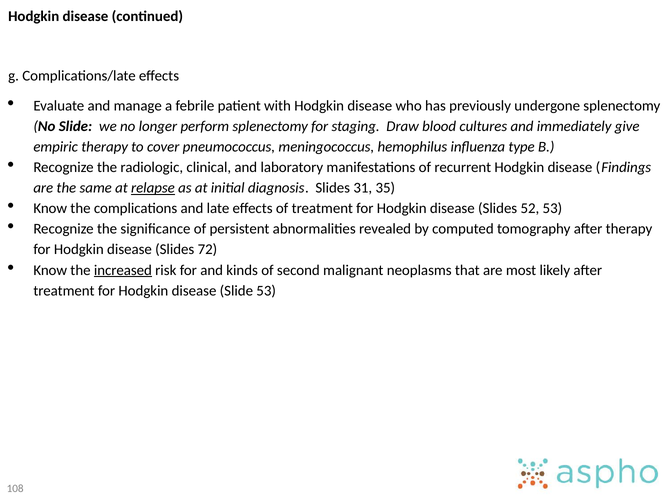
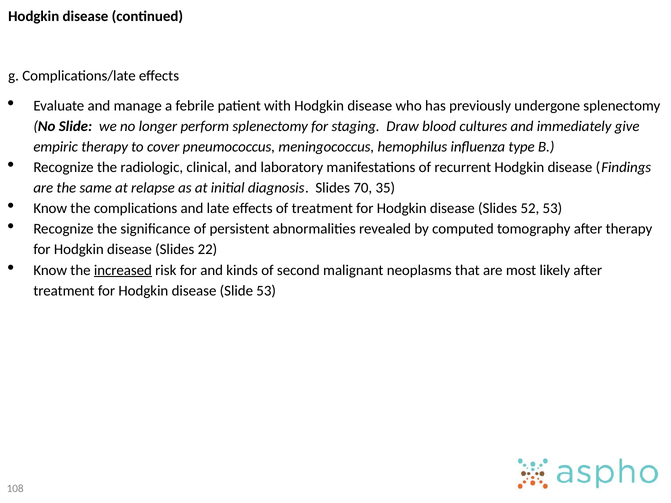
relapse underline: present -> none
31: 31 -> 70
72: 72 -> 22
